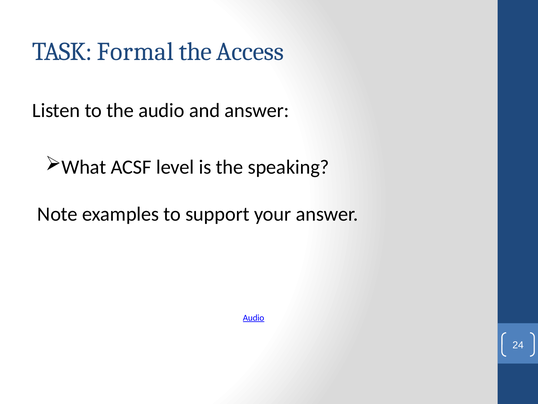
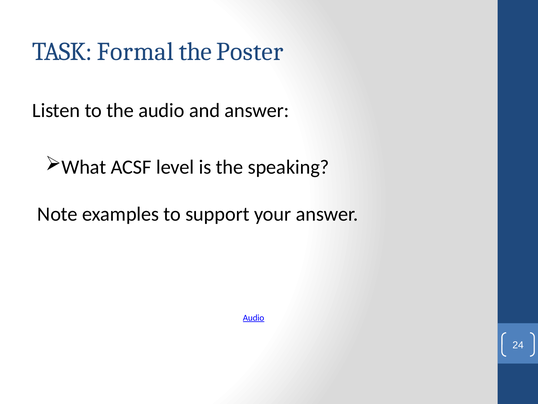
Access: Access -> Poster
